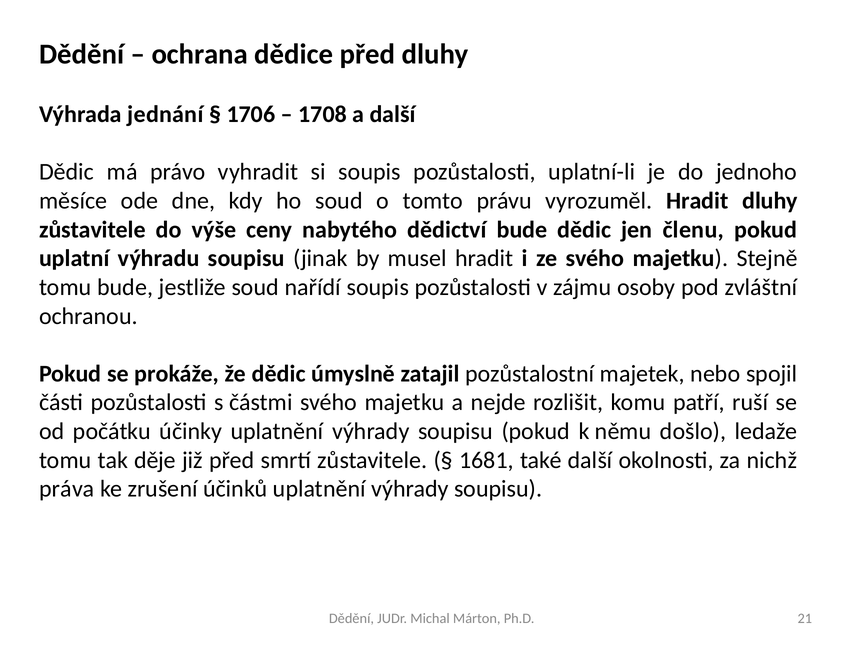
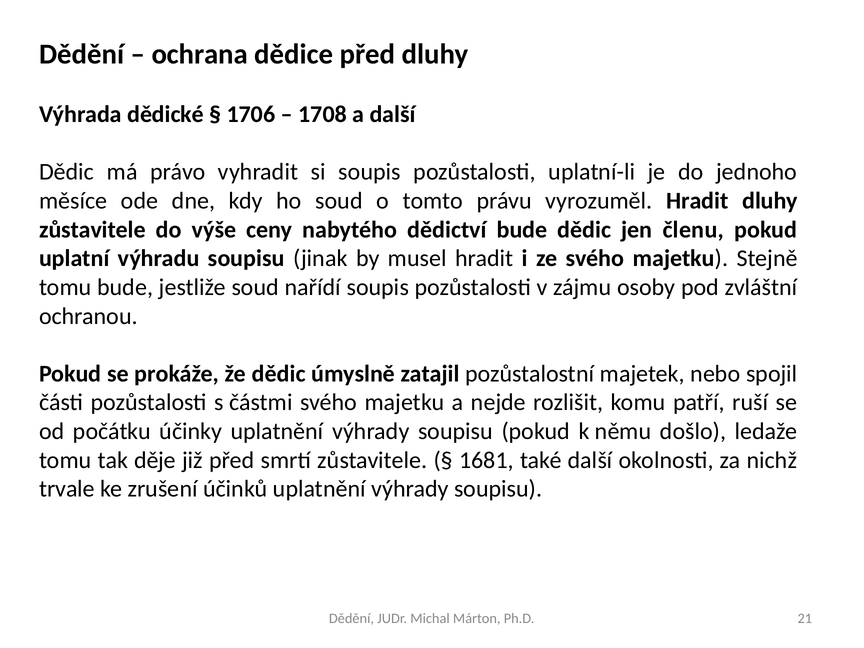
jednání: jednání -> dědické
práva: práva -> trvale
